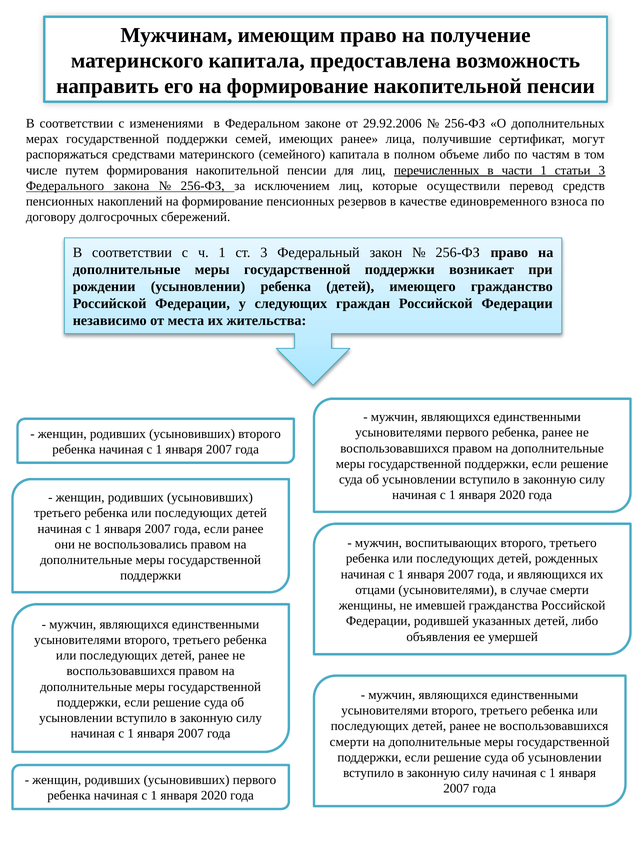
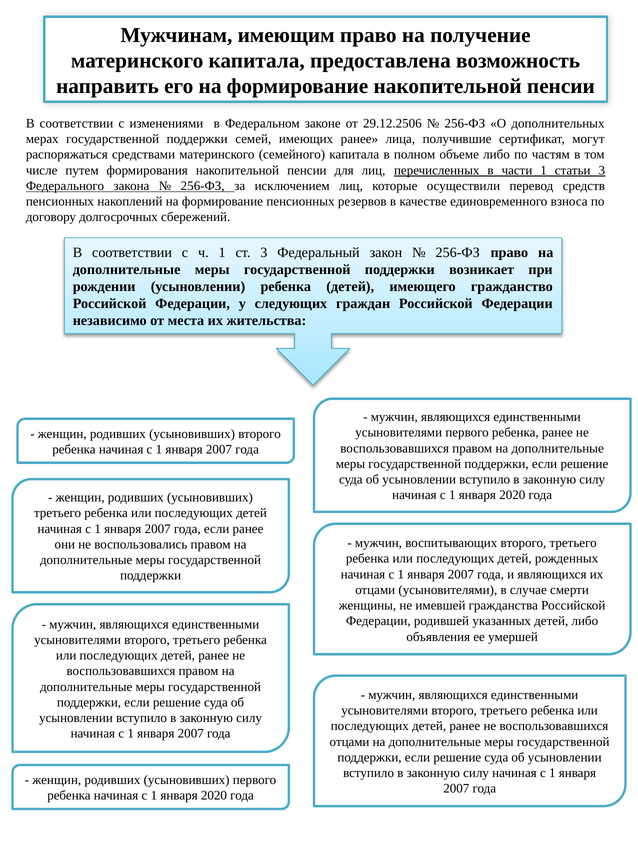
29.92.2006: 29.92.2006 -> 29.12.2506
смерти at (349, 741): смерти -> отцами
